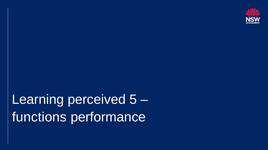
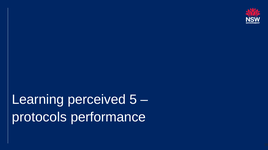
functions: functions -> protocols
